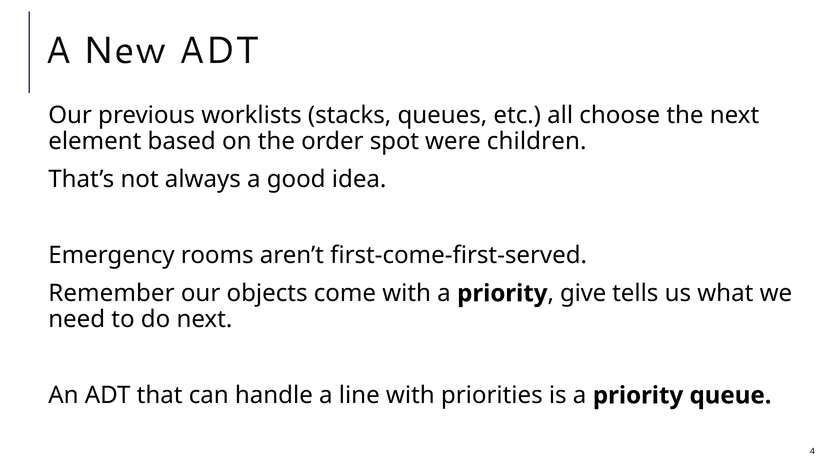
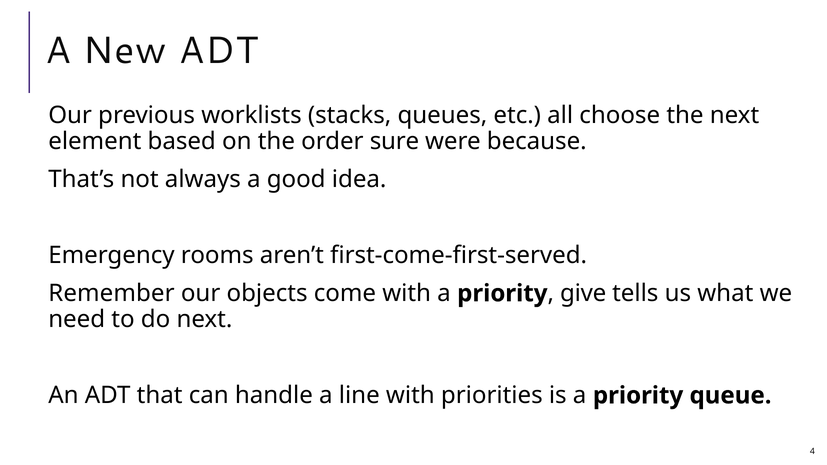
spot: spot -> sure
children: children -> because
